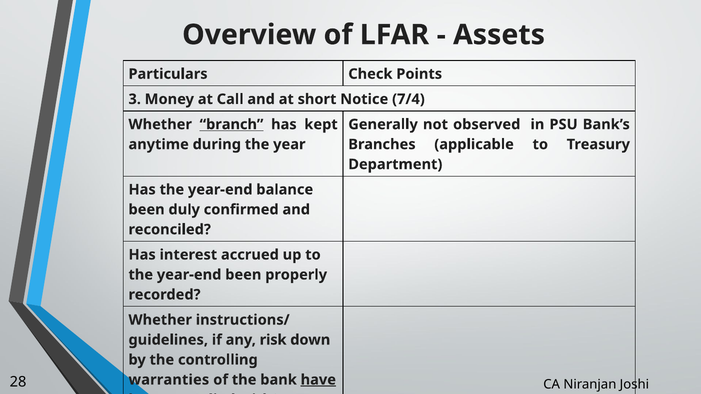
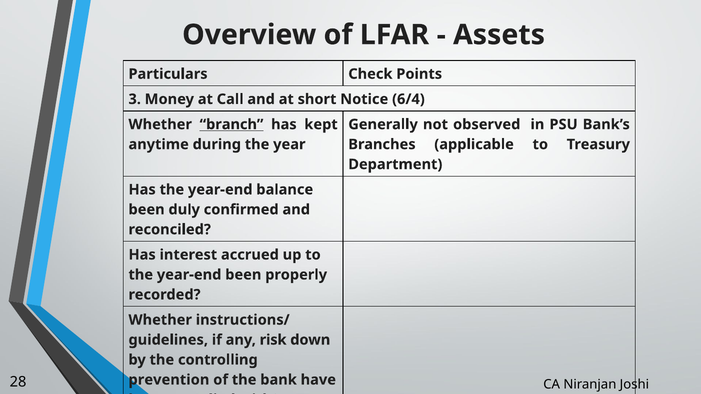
7/4: 7/4 -> 6/4
warranties: warranties -> prevention
have underline: present -> none
